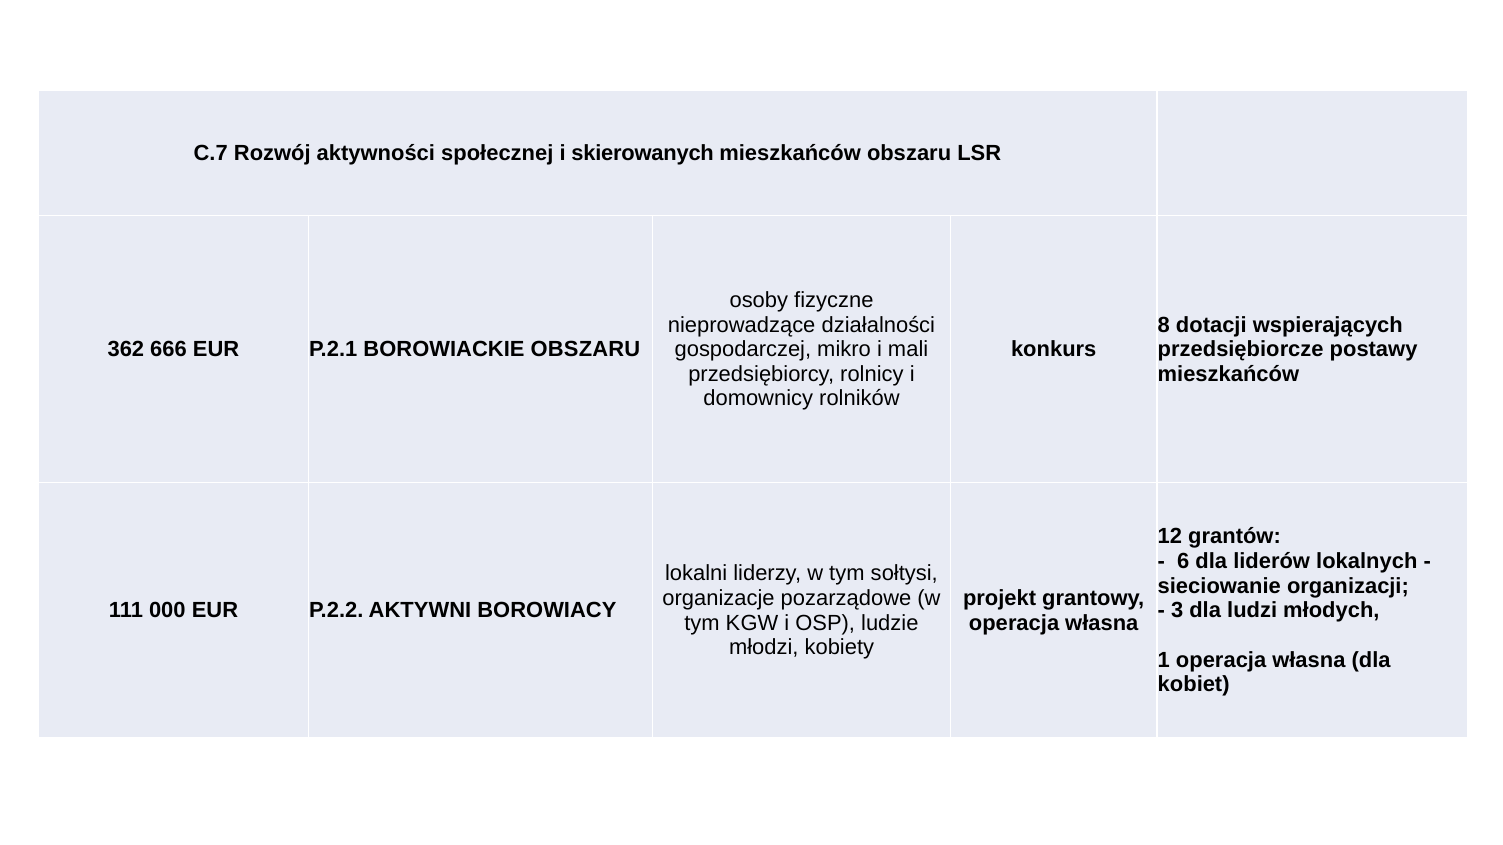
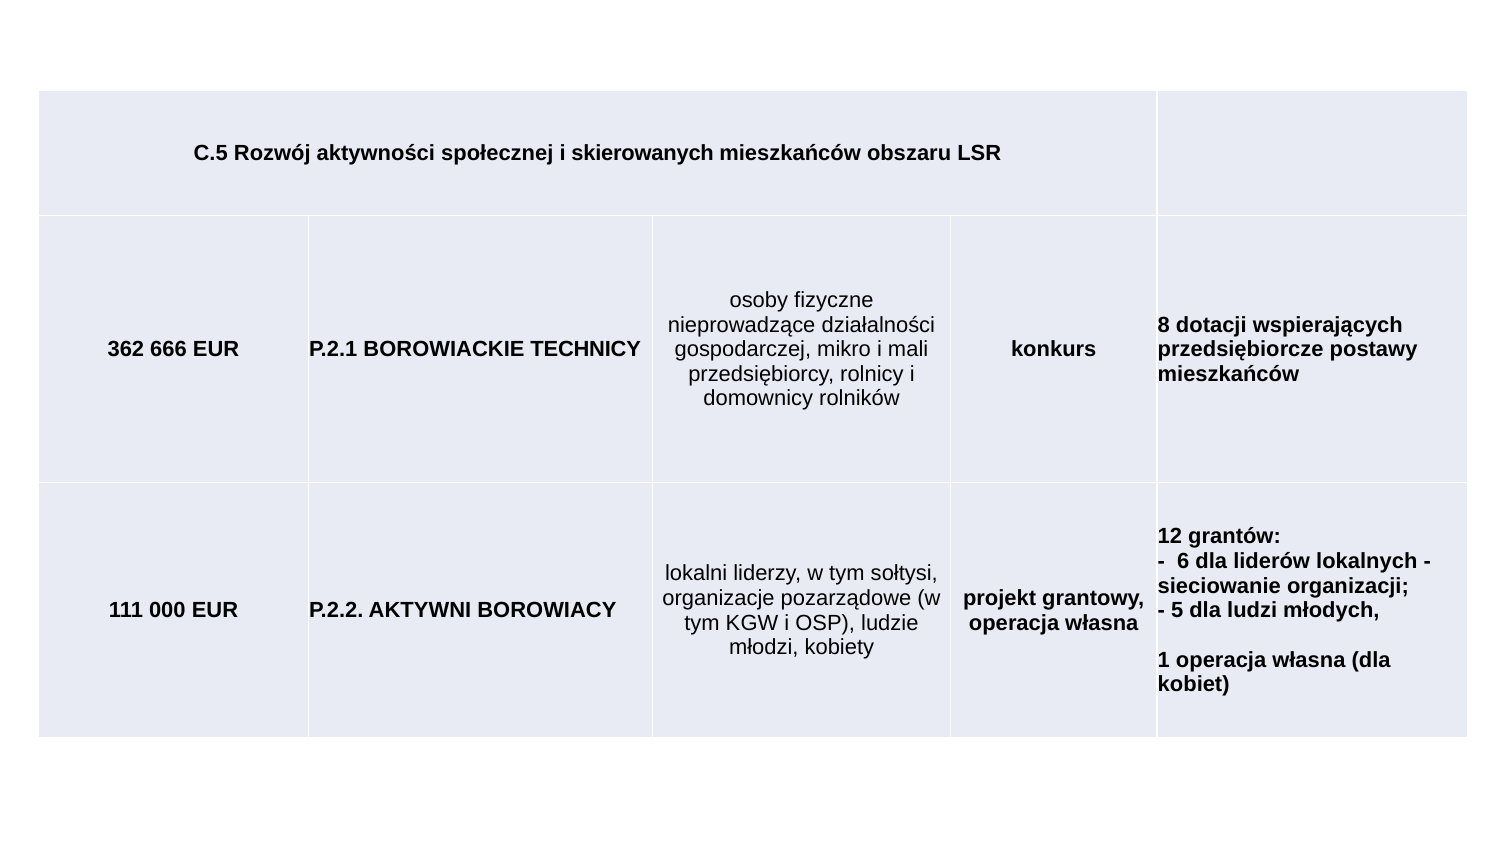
C.7: C.7 -> C.5
BOROWIACKIE OBSZARU: OBSZARU -> TECHNICY
3: 3 -> 5
